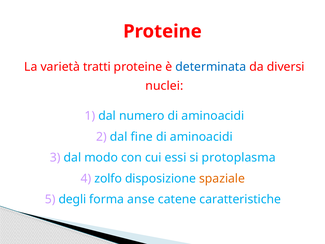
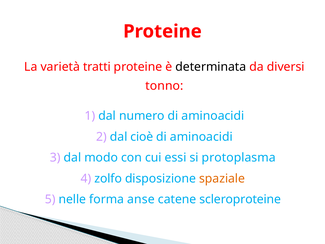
determinata colour: blue -> black
nuclei: nuclei -> tonno
fine: fine -> cioè
degli: degli -> nelle
caratteristiche: caratteristiche -> scleroproteine
